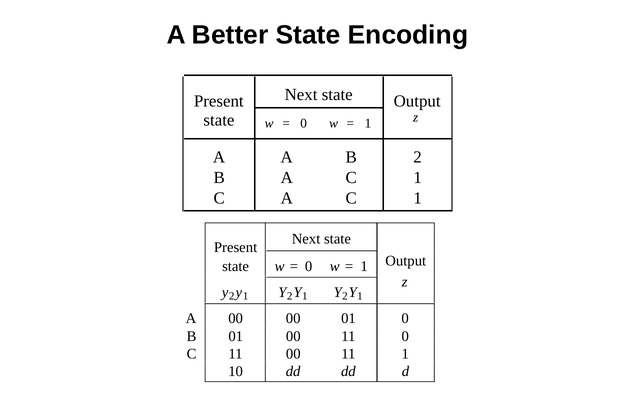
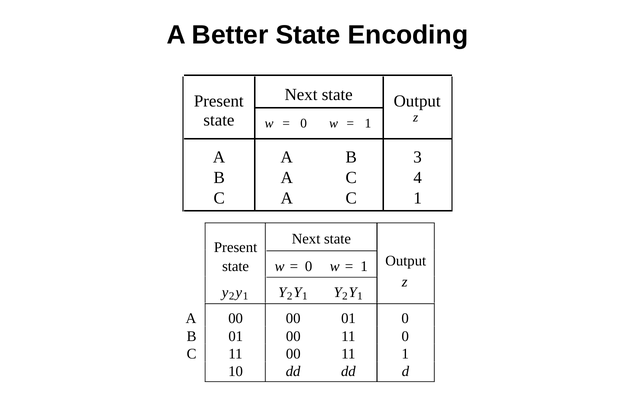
B 2: 2 -> 3
B A C 1: 1 -> 4
